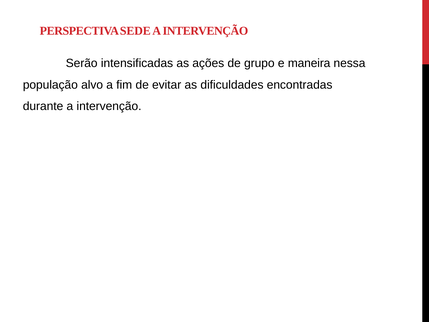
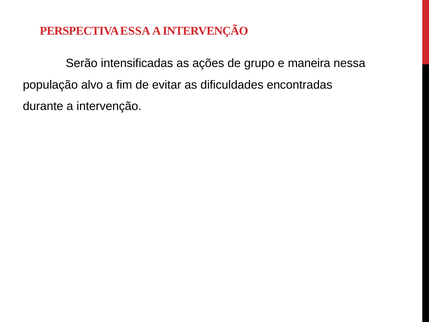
SEDE: SEDE -> ESSA
